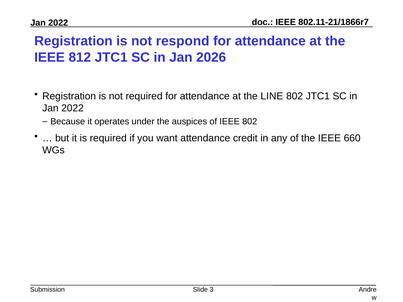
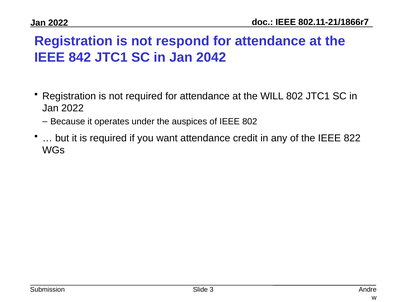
812: 812 -> 842
2026: 2026 -> 2042
LINE: LINE -> WILL
660: 660 -> 822
